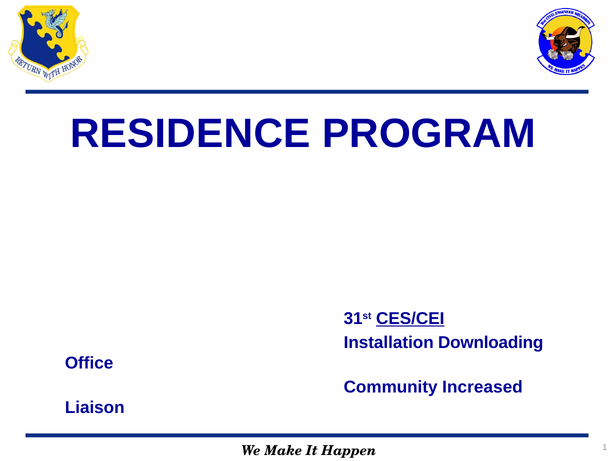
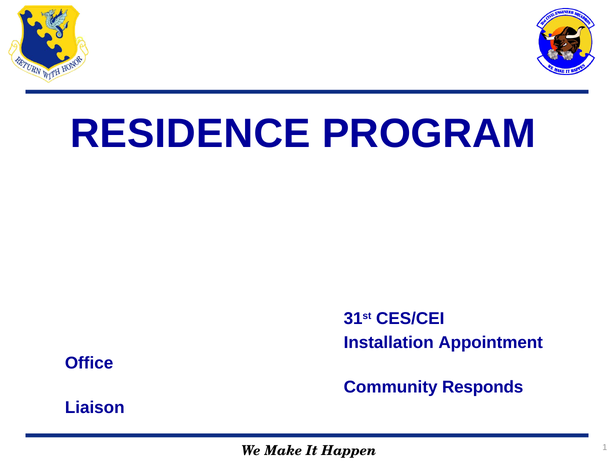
CES/CEI underline: present -> none
Downloading: Downloading -> Appointment
Increased: Increased -> Responds
